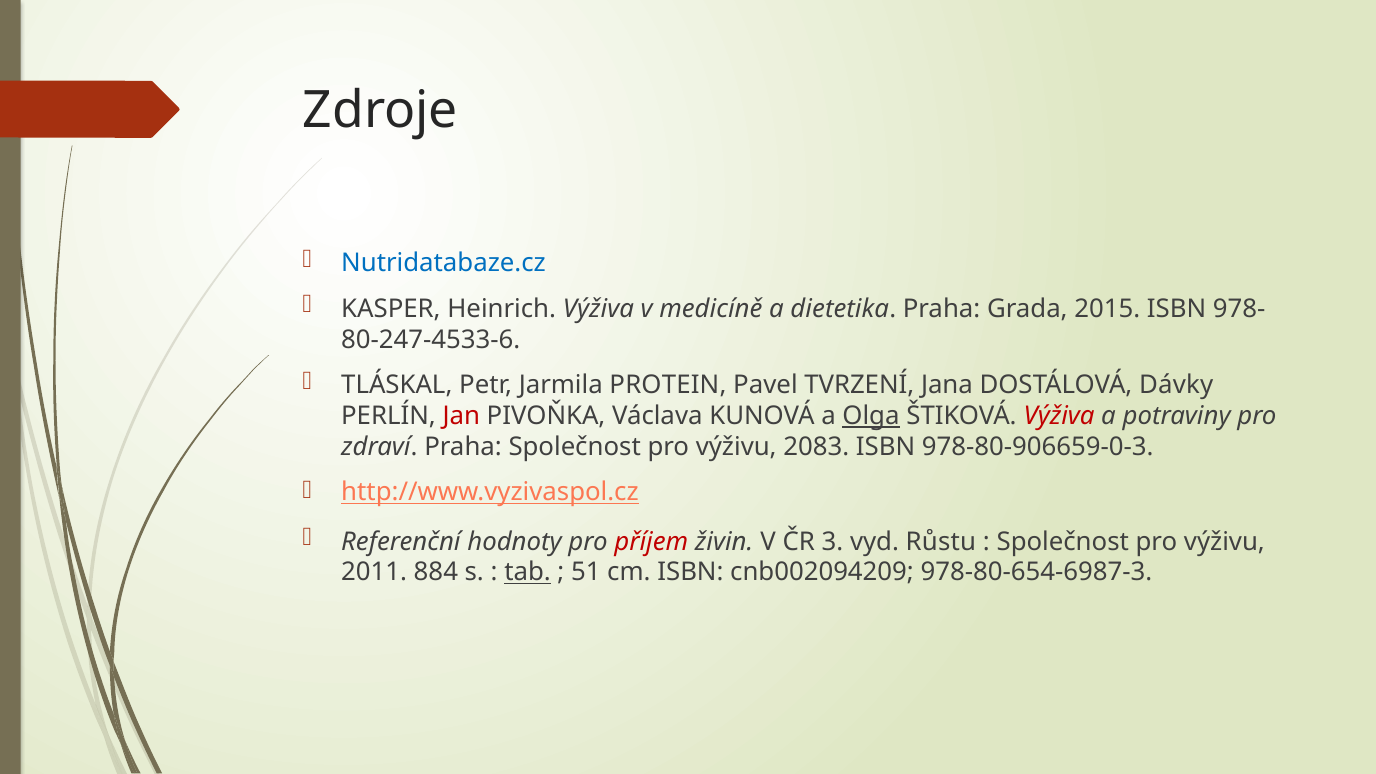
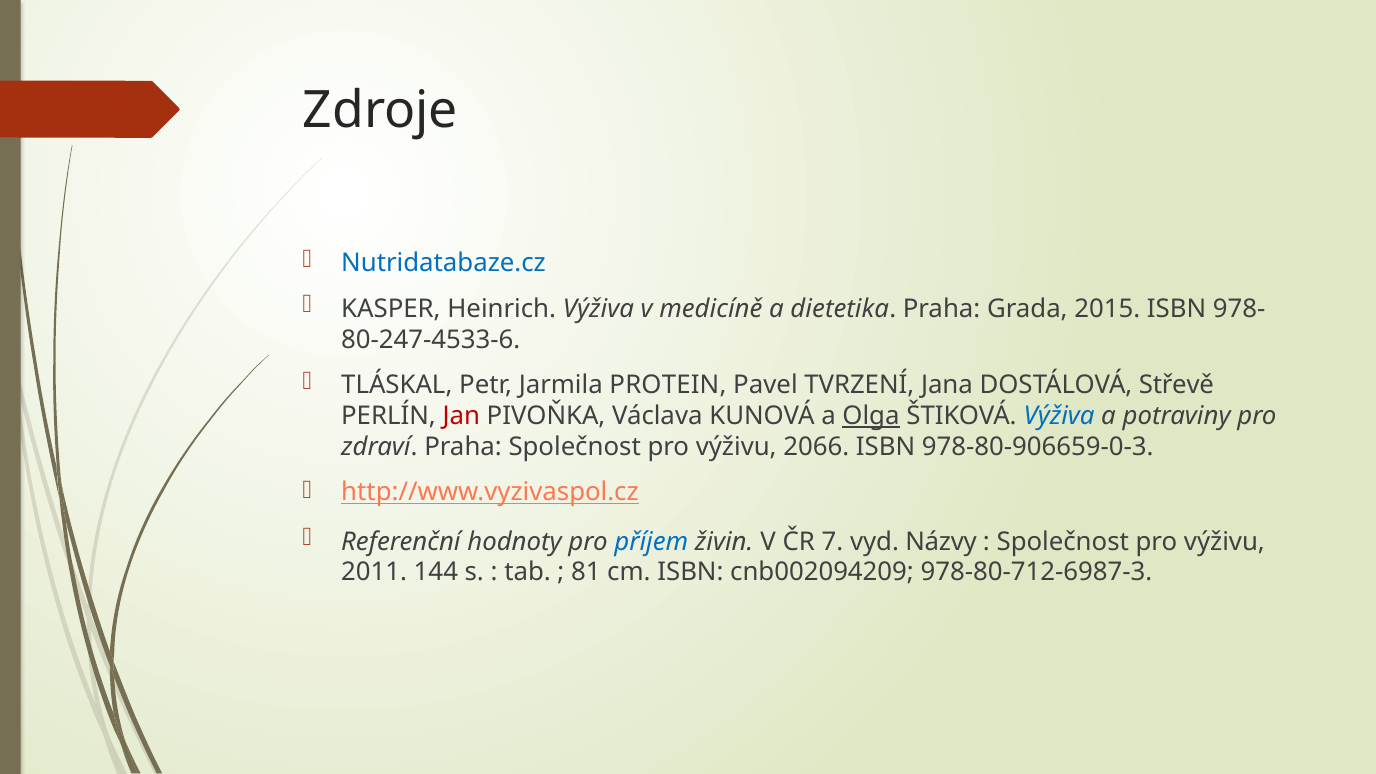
Dávky: Dávky -> Střevě
Výživa at (1059, 416) colour: red -> blue
2083: 2083 -> 2066
příjem colour: red -> blue
3: 3 -> 7
Růstu: Růstu -> Názvy
884: 884 -> 144
tab underline: present -> none
51: 51 -> 81
978-80-654-6987-3: 978-80-654-6987-3 -> 978-80-712-6987-3
